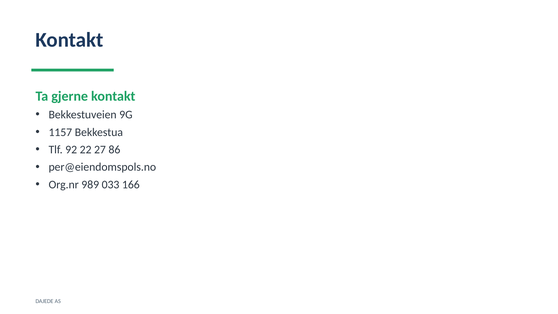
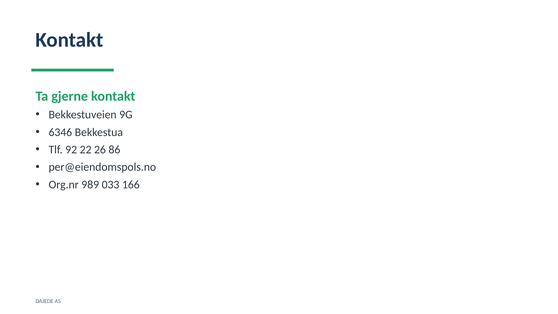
1157: 1157 -> 6346
27: 27 -> 26
